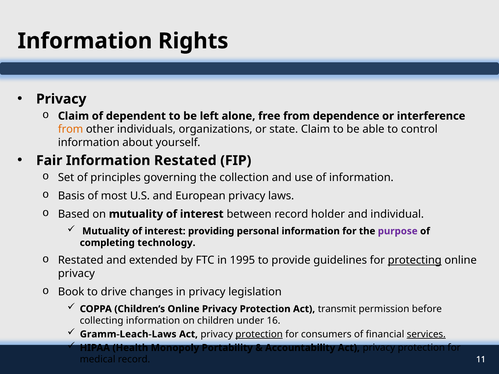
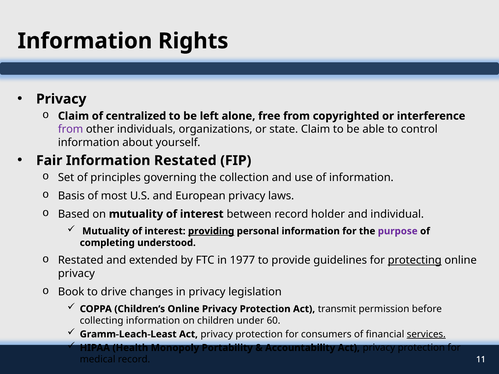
dependent: dependent -> centralized
dependence: dependence -> copyrighted
from at (71, 129) colour: orange -> purple
providing underline: none -> present
technology: technology -> understood
1995: 1995 -> 1977
16: 16 -> 60
Gramm-Leach-Laws: Gramm-Leach-Laws -> Gramm-Leach-Least
protection at (259, 334) underline: present -> none
